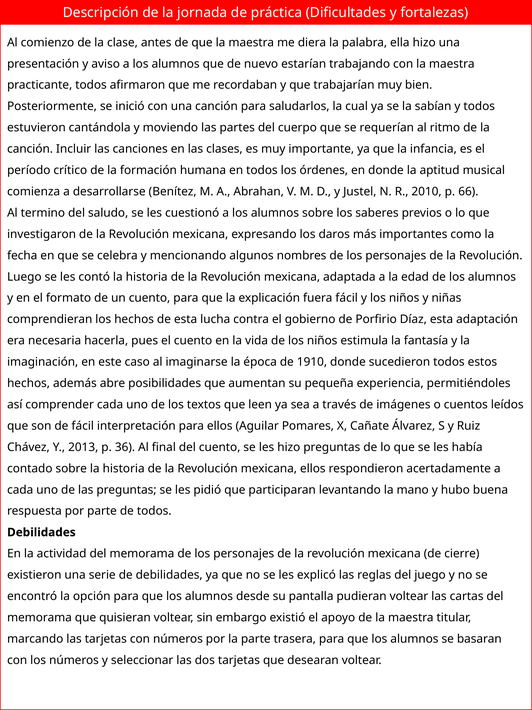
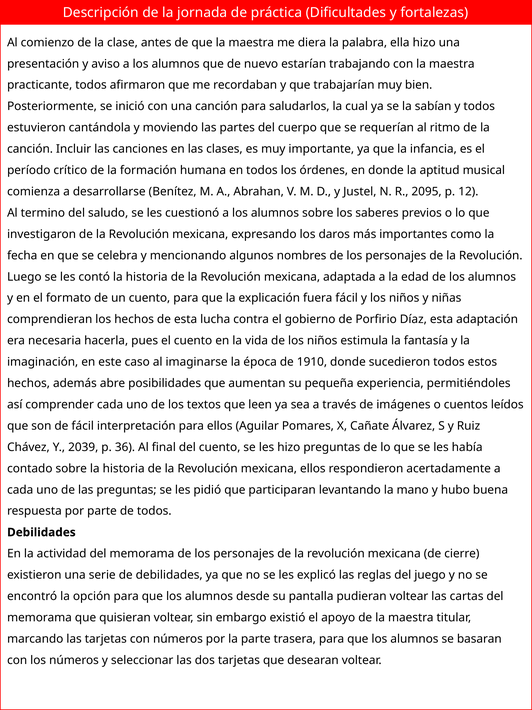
2010: 2010 -> 2095
66: 66 -> 12
2013: 2013 -> 2039
